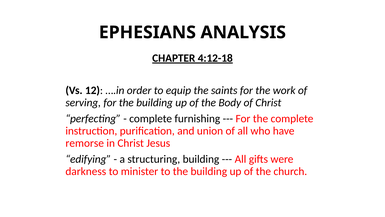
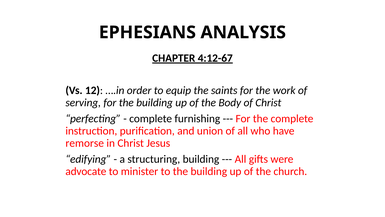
4:12-18: 4:12-18 -> 4:12-67
darkness: darkness -> advocate
